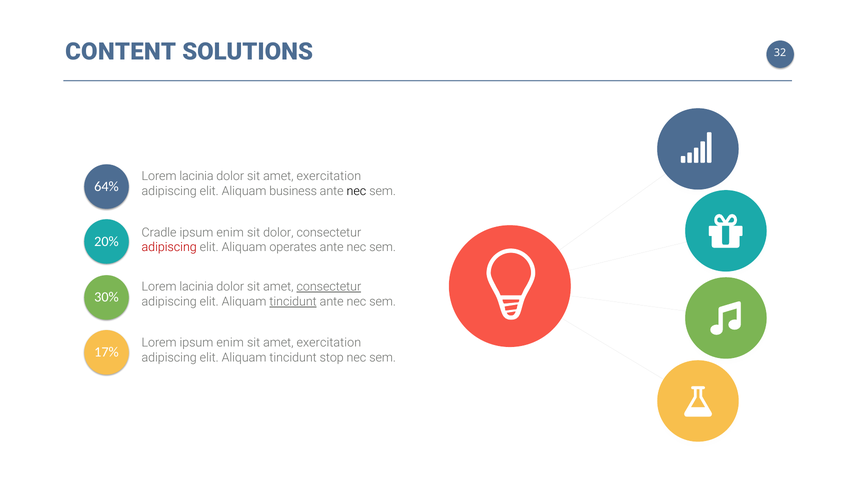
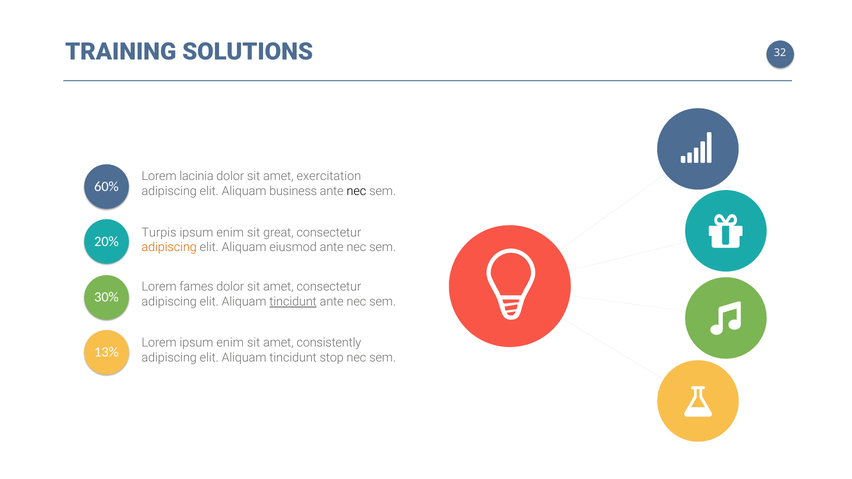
CONTENT: CONTENT -> TRAINING
64%: 64% -> 60%
Cradle: Cradle -> Turpis
sit dolor: dolor -> great
adipiscing at (169, 247) colour: red -> orange
operates: operates -> eiusmod
lacinia at (196, 287): lacinia -> fames
consectetur at (329, 287) underline: present -> none
exercitation at (329, 343): exercitation -> consistently
17%: 17% -> 13%
